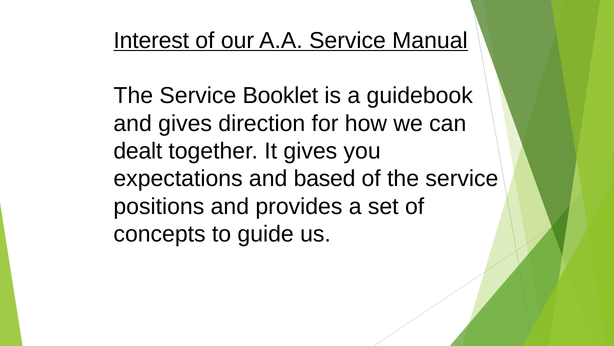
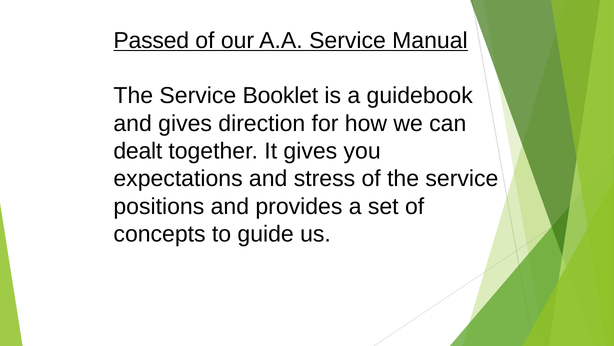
Interest: Interest -> Passed
based: based -> stress
